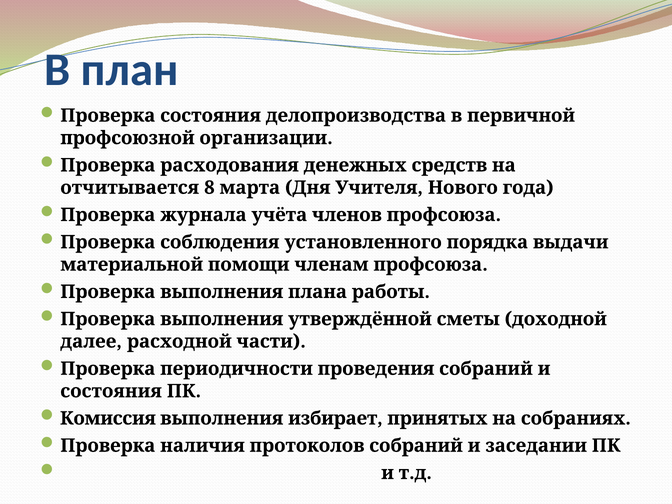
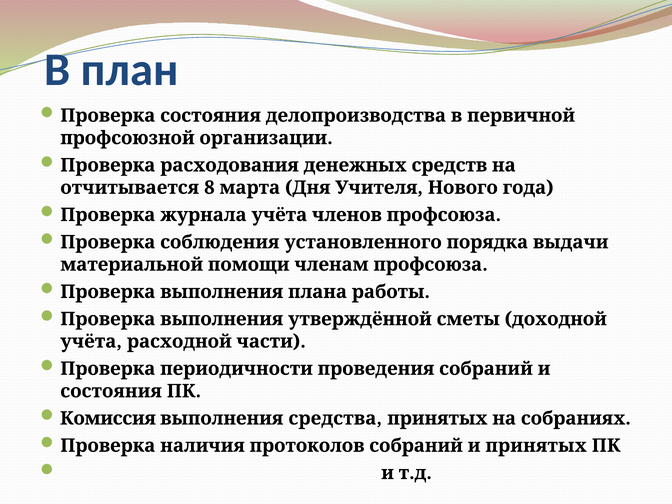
далее at (91, 341): далее -> учёта
избирает: избирает -> средства
и заседании: заседании -> принятых
